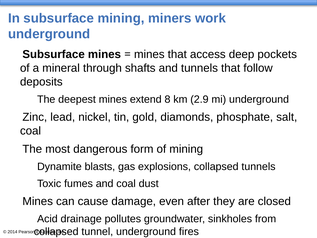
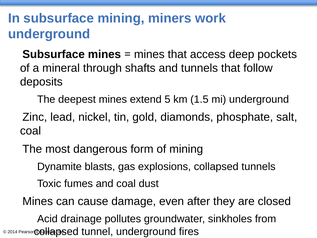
8: 8 -> 5
2.9: 2.9 -> 1.5
